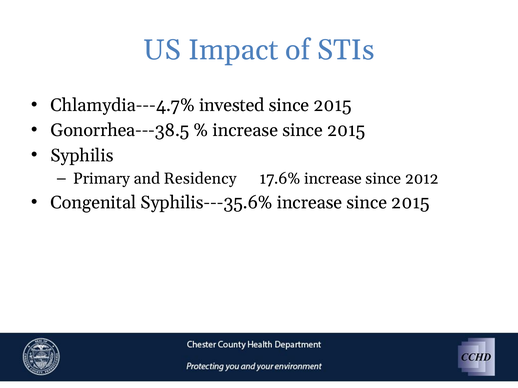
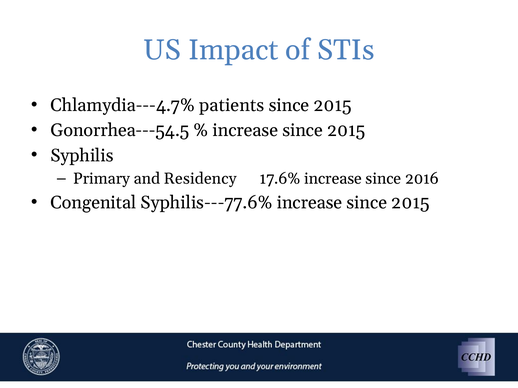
invested: invested -> patients
Gonorrhea---38.5: Gonorrhea---38.5 -> Gonorrhea---54.5
2012: 2012 -> 2016
Syphilis---35.6%: Syphilis---35.6% -> Syphilis---77.6%
